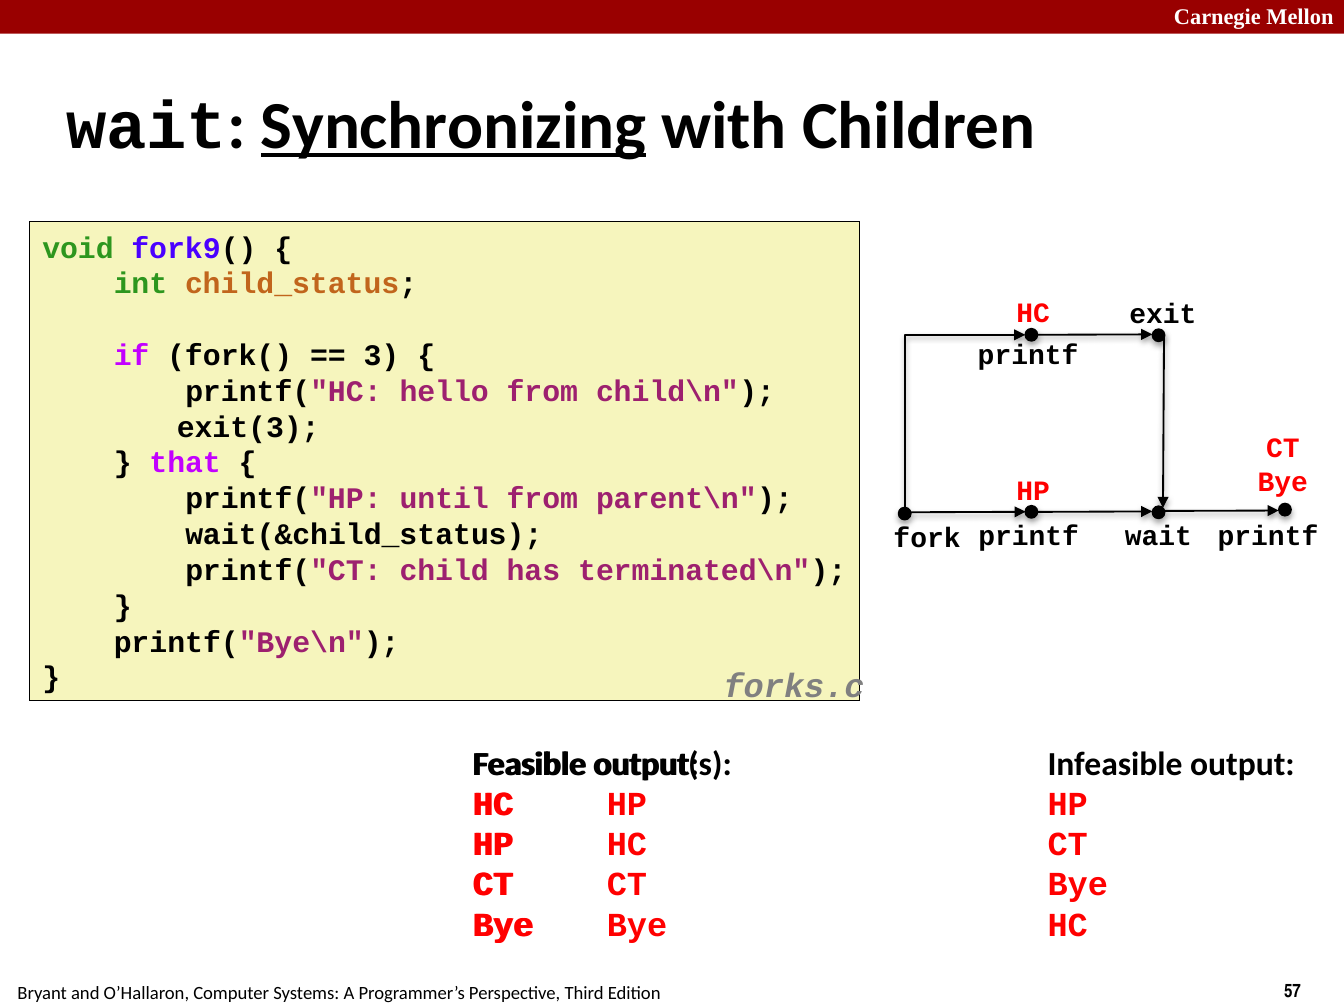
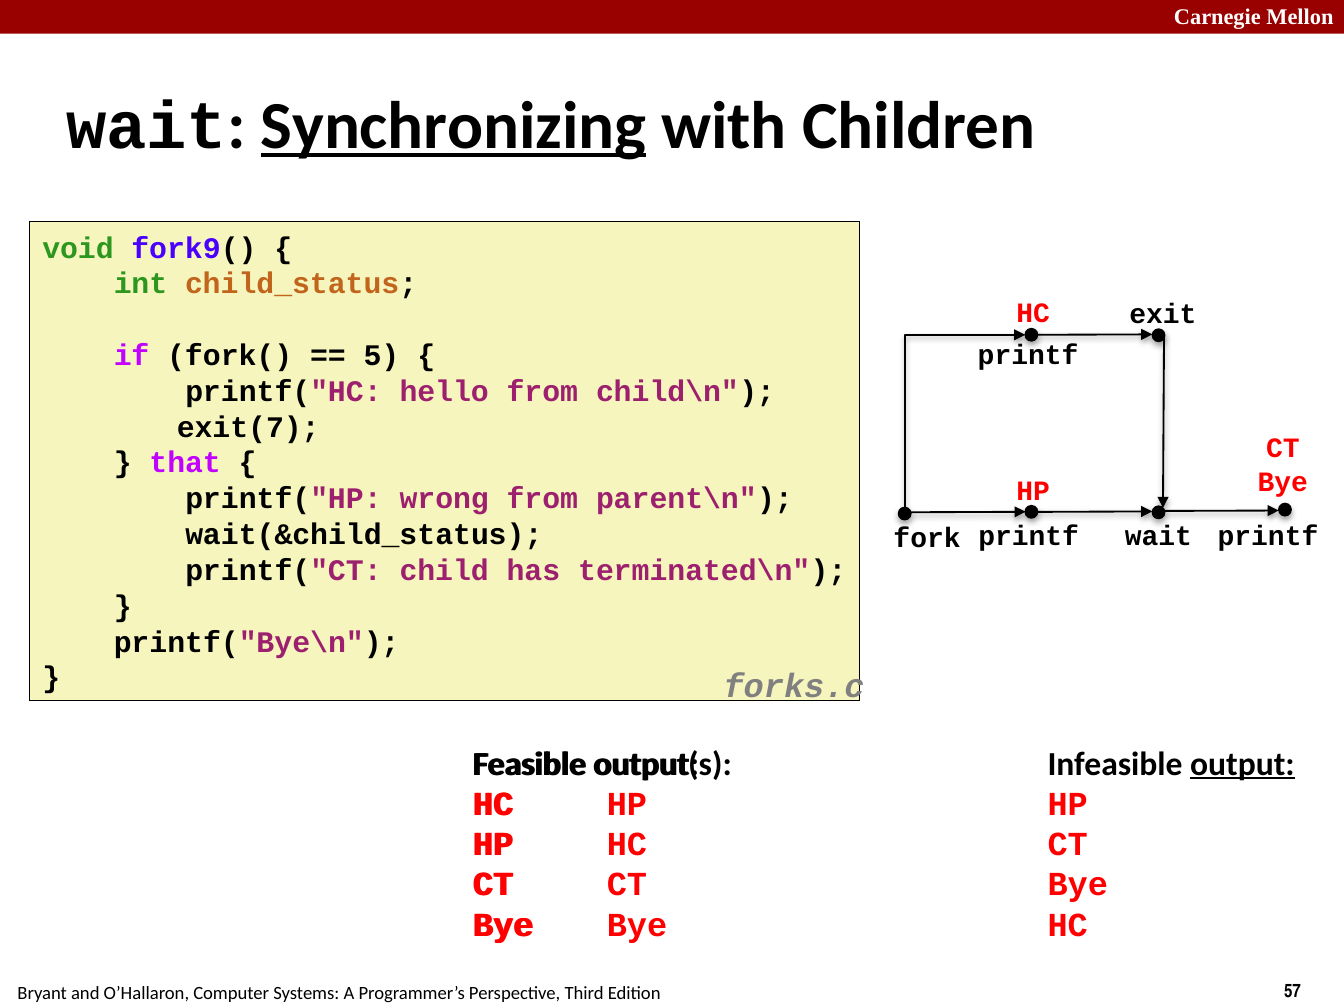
3: 3 -> 5
exit(3: exit(3 -> exit(7
until: until -> wrong
output at (1242, 764) underline: none -> present
